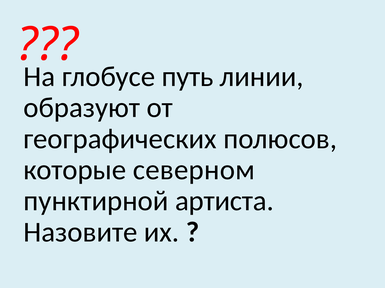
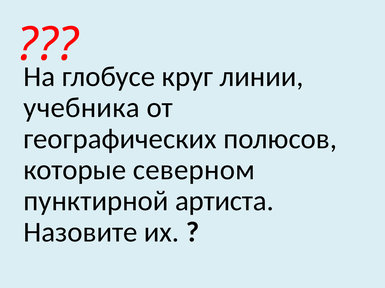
путь: путь -> круг
образуют: образуют -> учебника
